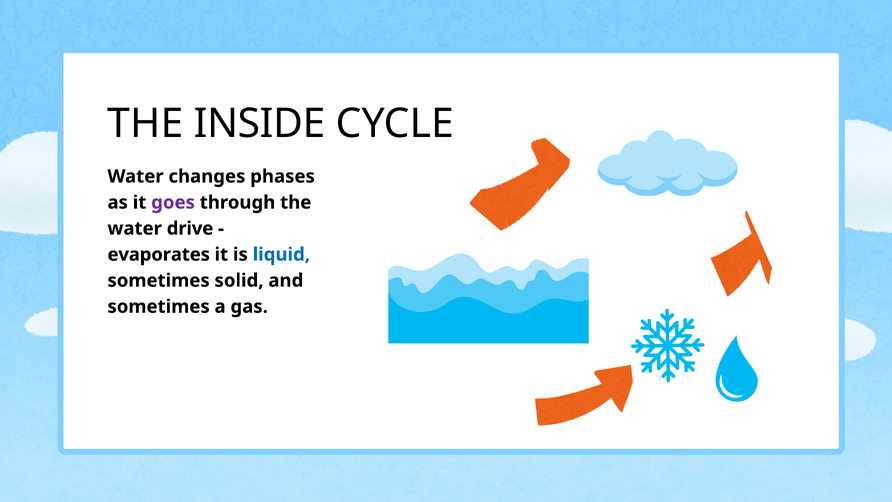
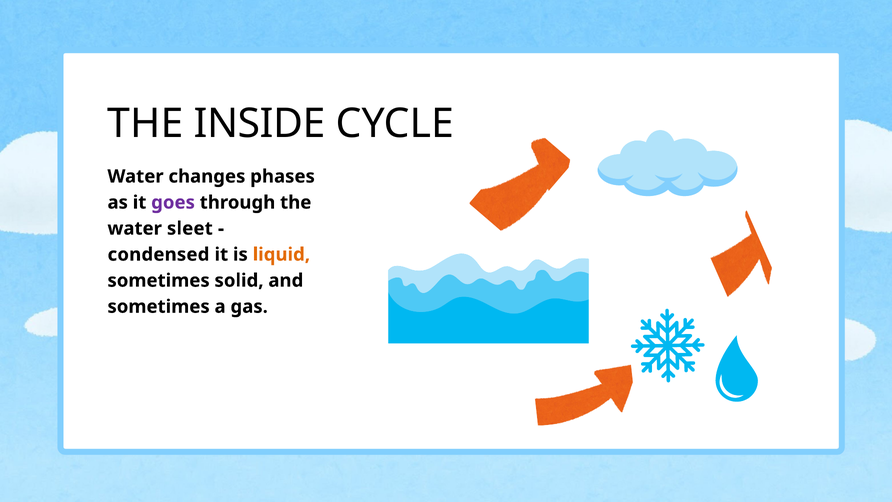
drive: drive -> sleet
evaporates: evaporates -> condensed
liquid colour: blue -> orange
